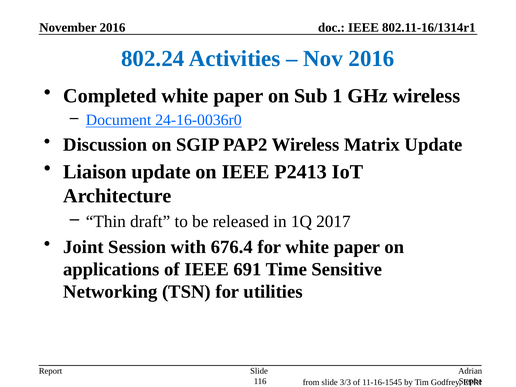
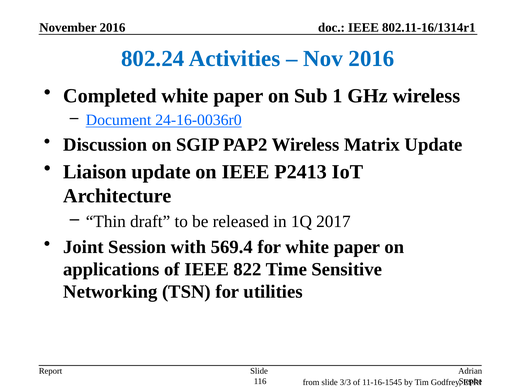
676.4: 676.4 -> 569.4
691: 691 -> 822
